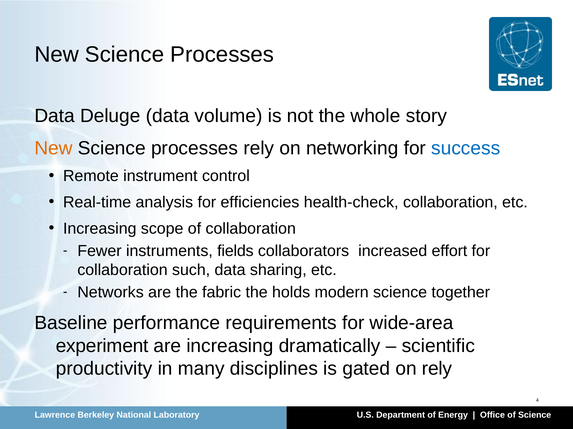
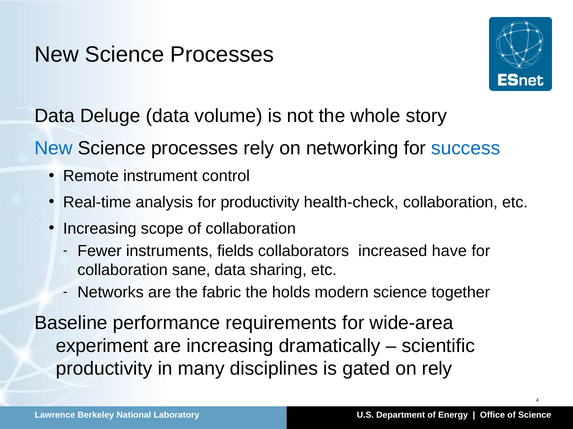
New at (53, 148) colour: orange -> blue
for efficiencies: efficiencies -> productivity
effort: effort -> have
such: such -> sane
